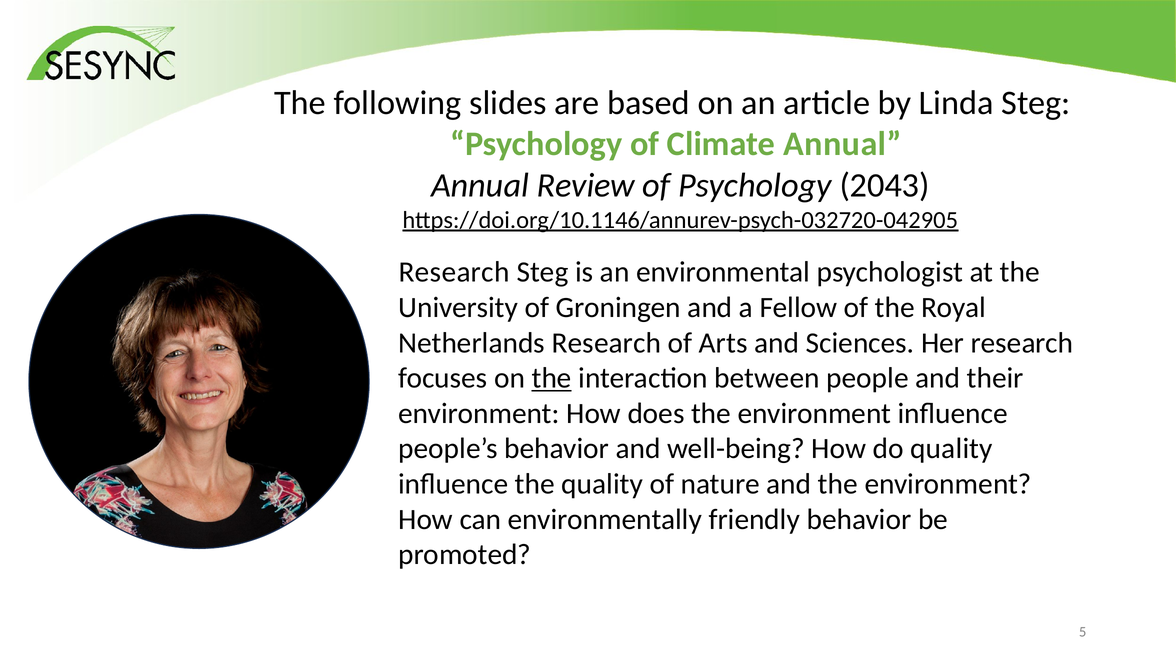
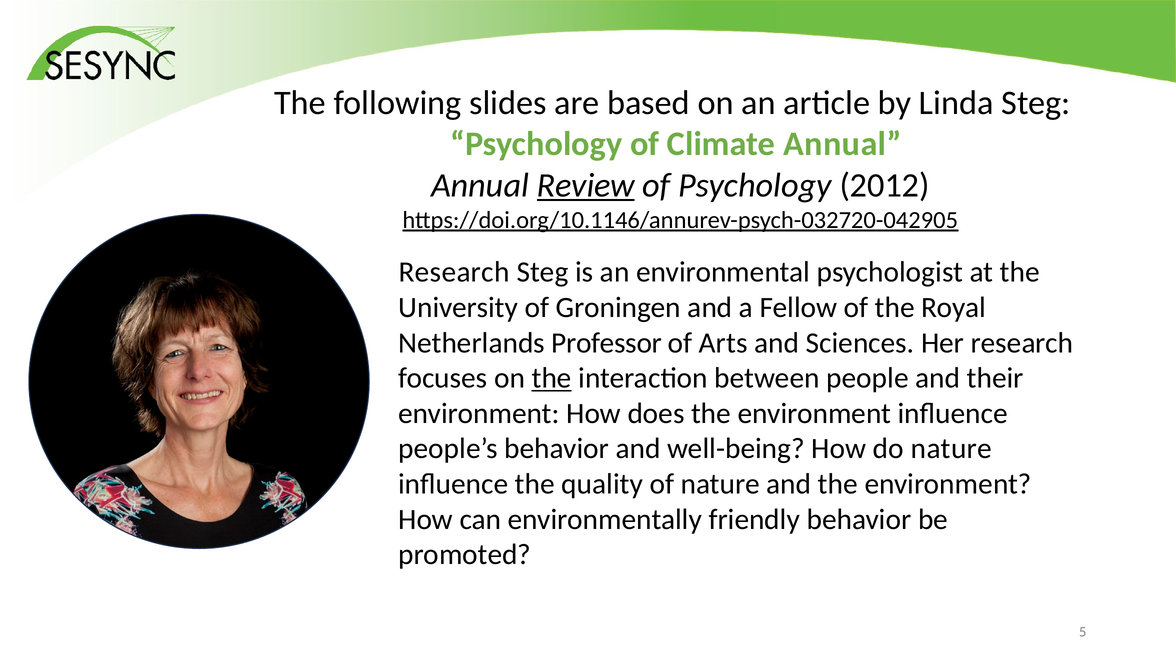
Review underline: none -> present
2043: 2043 -> 2012
Netherlands Research: Research -> Professor
do quality: quality -> nature
